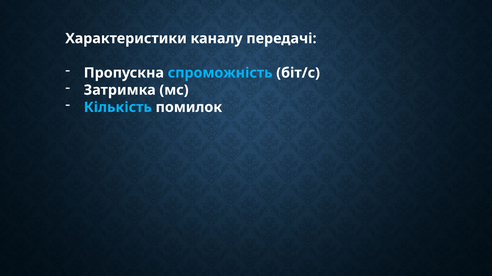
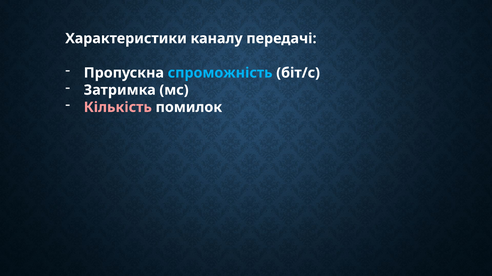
Кількість colour: light blue -> pink
